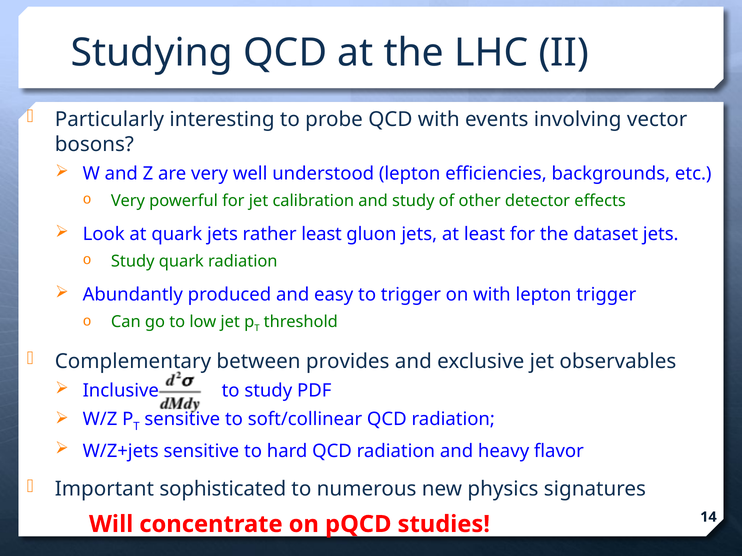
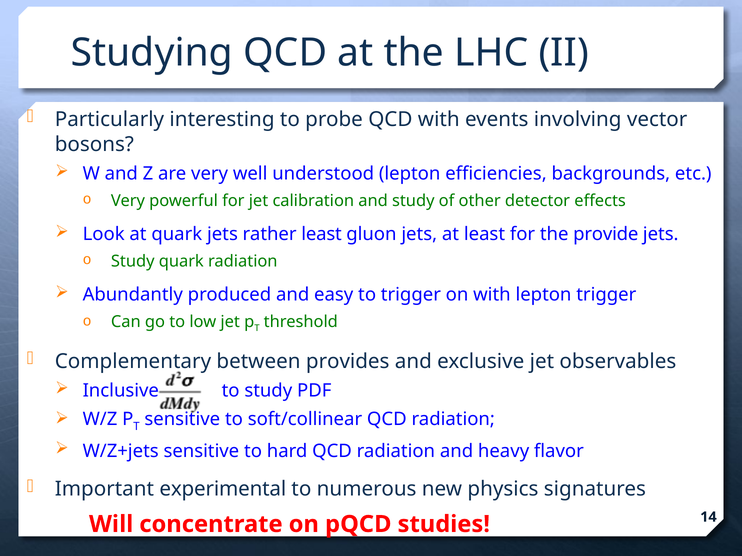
dataset: dataset -> provide
sophisticated: sophisticated -> experimental
